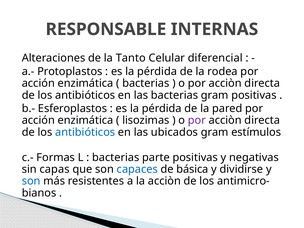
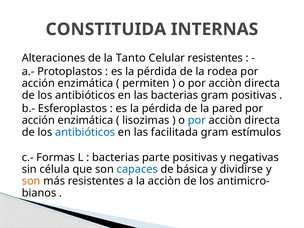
RESPONSABLE: RESPONSABLE -> CONSTITUIDA
Celular diferencial: diferencial -> resistentes
bacterias at (146, 83): bacterias -> permiten
por at (197, 120) colour: purple -> blue
ubicados: ubicados -> facilitada
capas: capas -> célula
son at (31, 181) colour: blue -> orange
